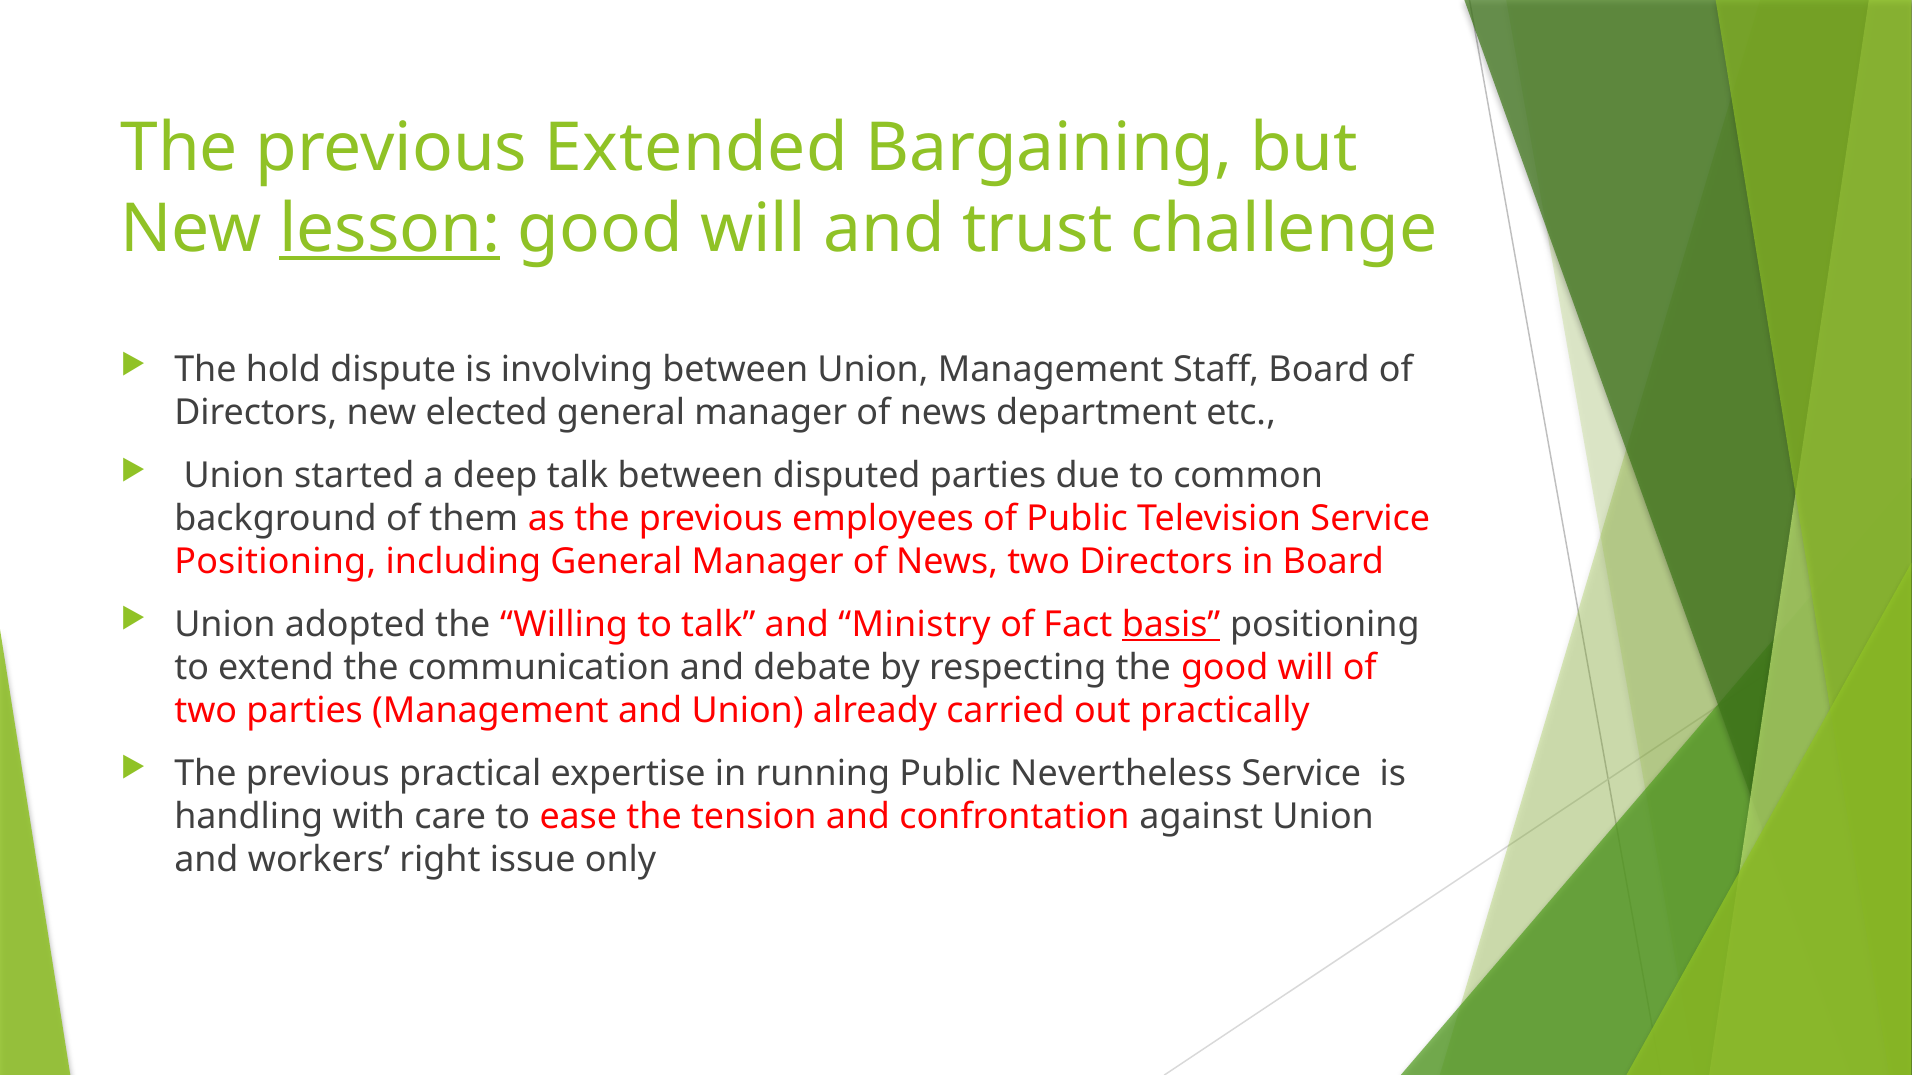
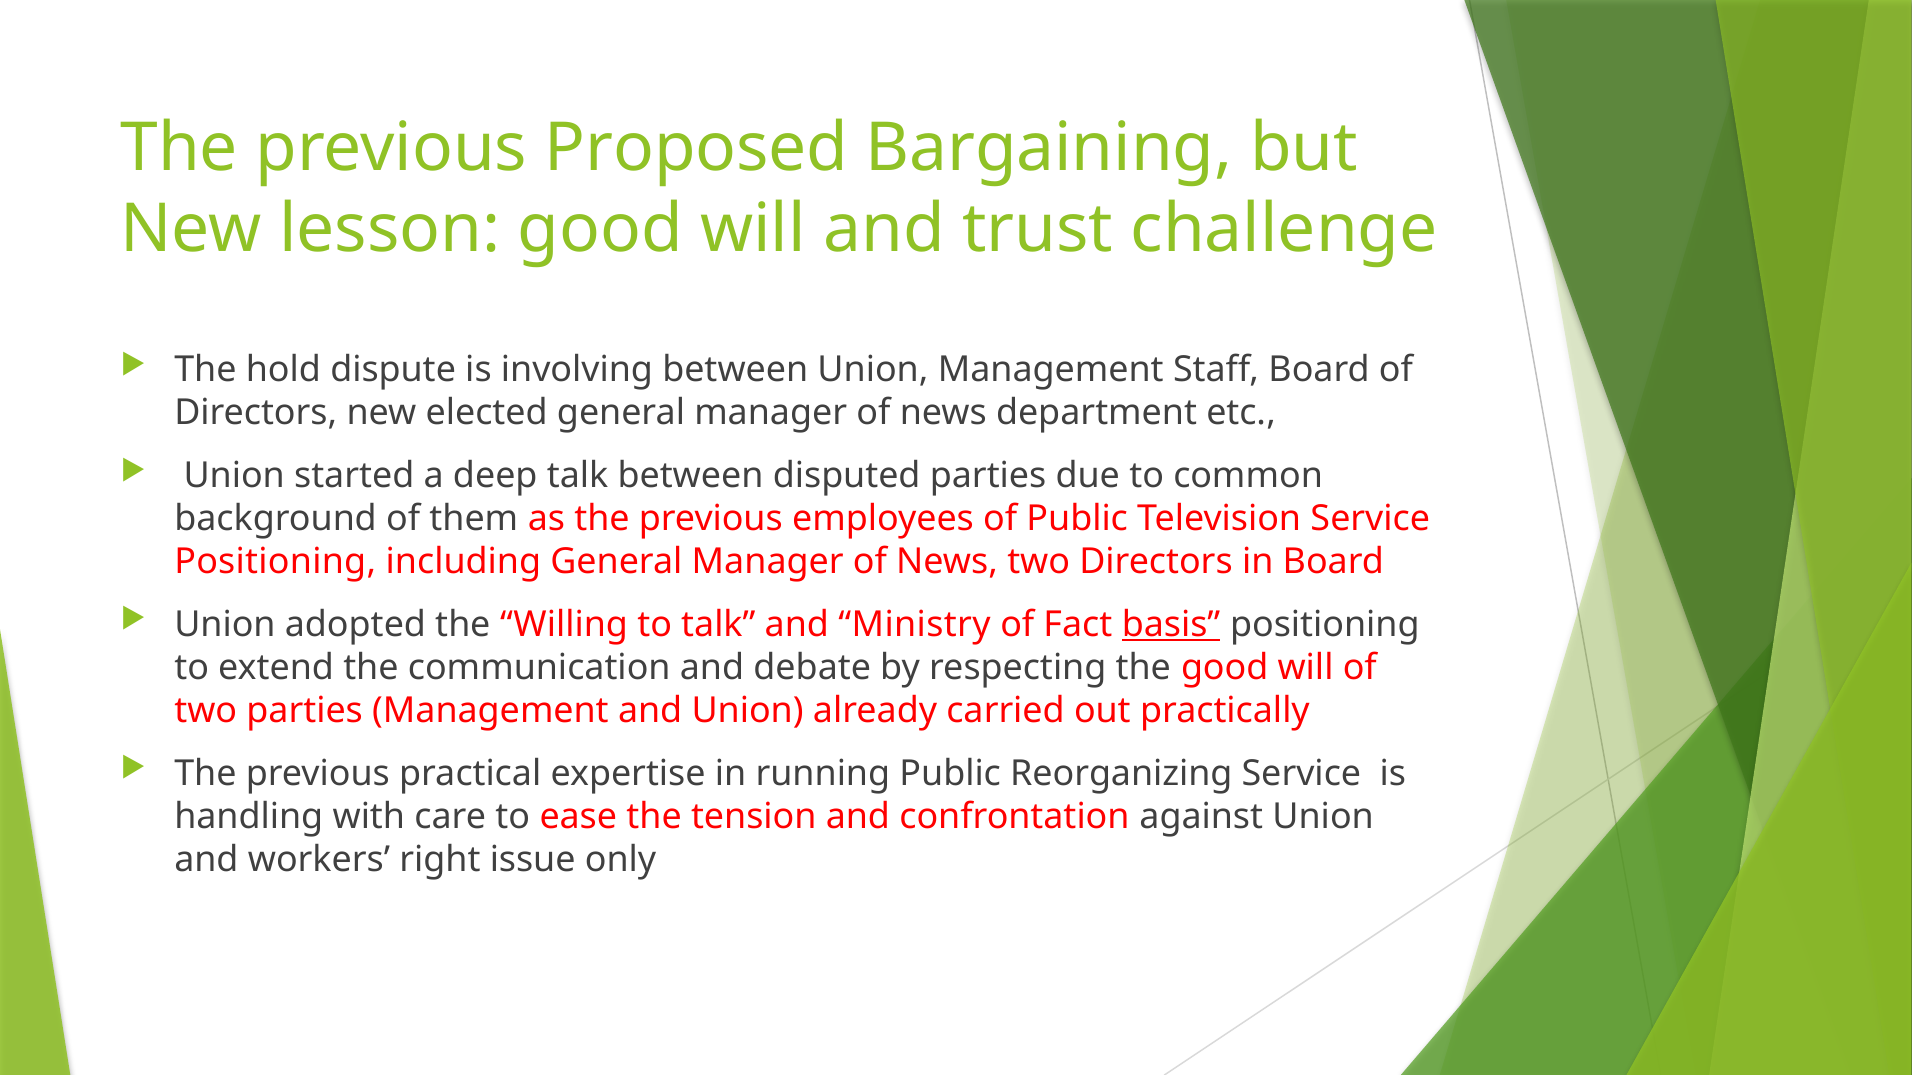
Extended: Extended -> Proposed
lesson underline: present -> none
Nevertheless: Nevertheless -> Reorganizing
